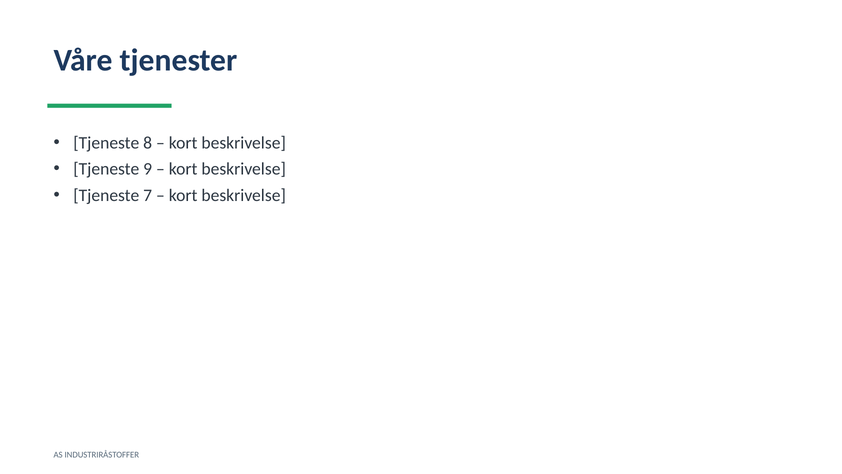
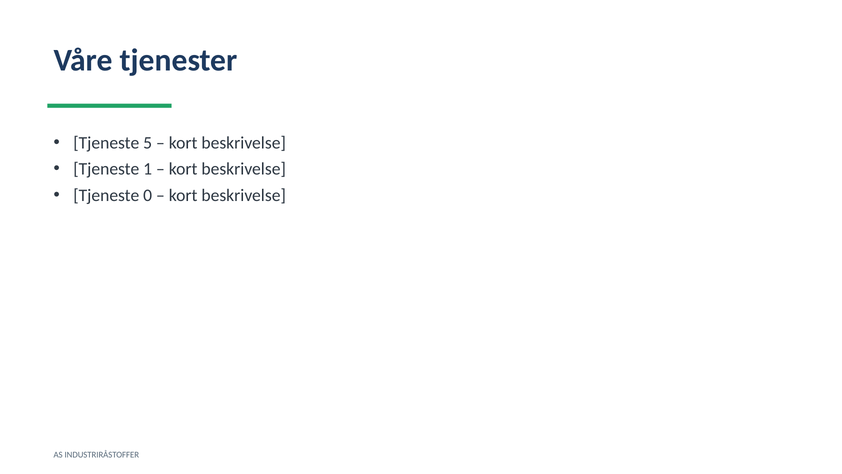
8: 8 -> 5
9: 9 -> 1
7: 7 -> 0
